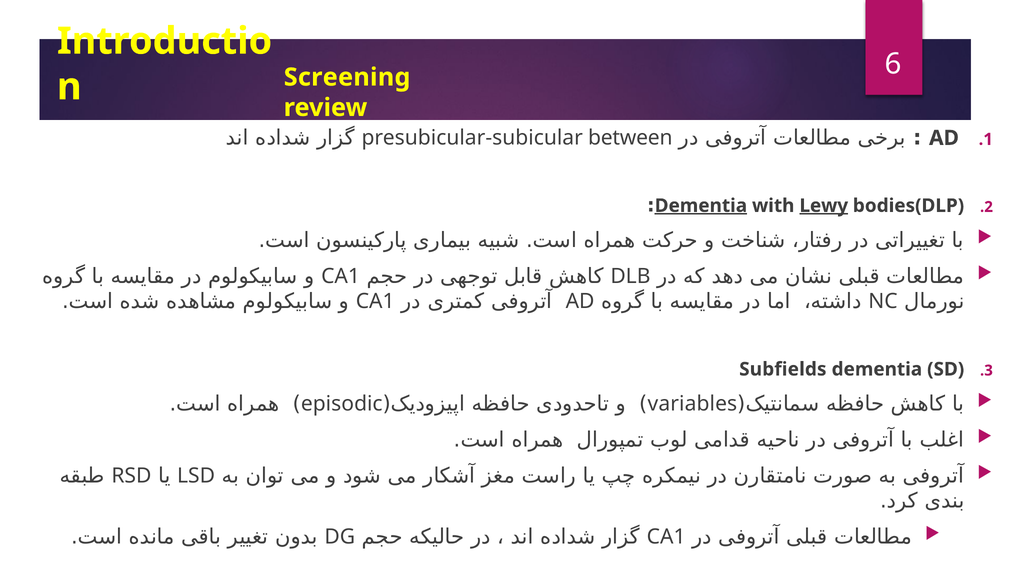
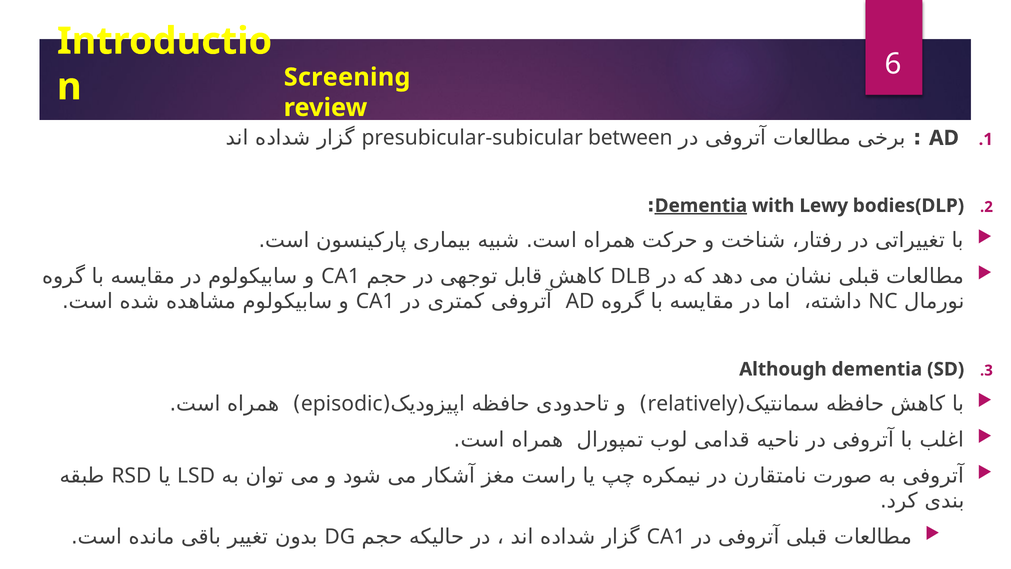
Lewy underline: present -> none
Subfields: Subfields -> Although
variables: variables -> relatively
